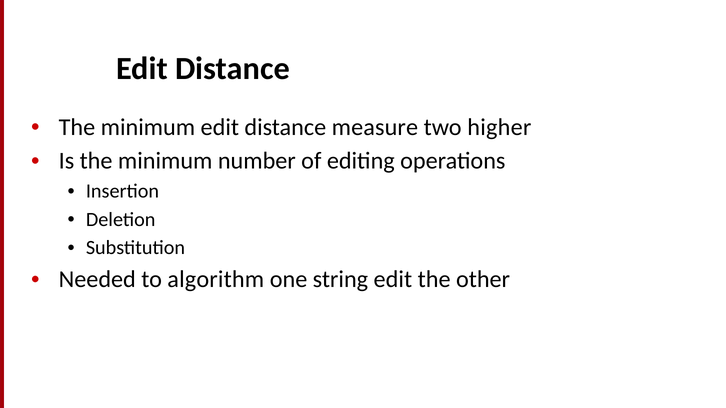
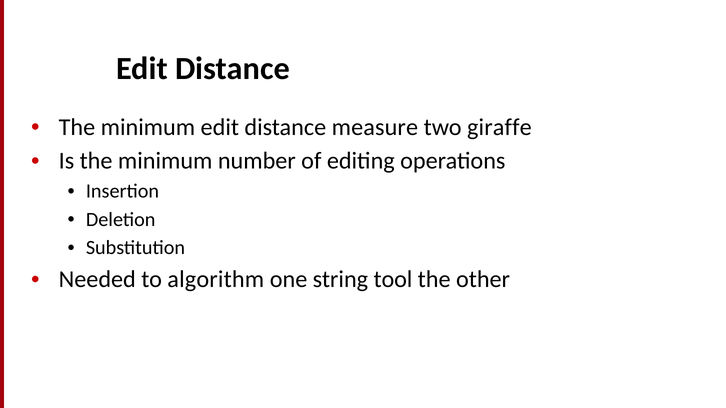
higher: higher -> giraffe
string edit: edit -> tool
